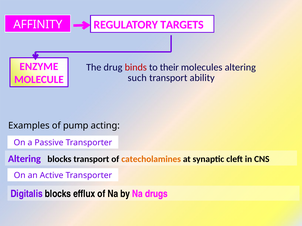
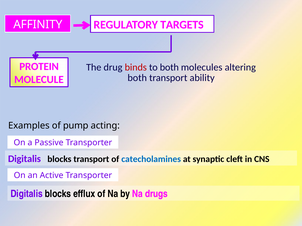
ENZYME: ENZYME -> PROTEIN
to their: their -> both
such at (137, 78): such -> both
Altering at (24, 159): Altering -> Digitalis
catecholamines colour: orange -> blue
